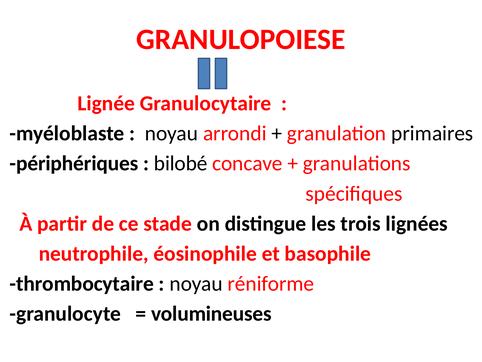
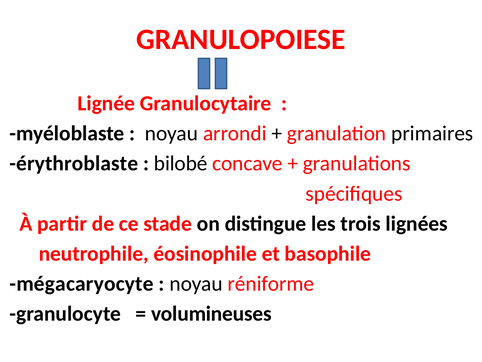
périphériques: périphériques -> érythroblaste
thrombocytaire: thrombocytaire -> mégacaryocyte
